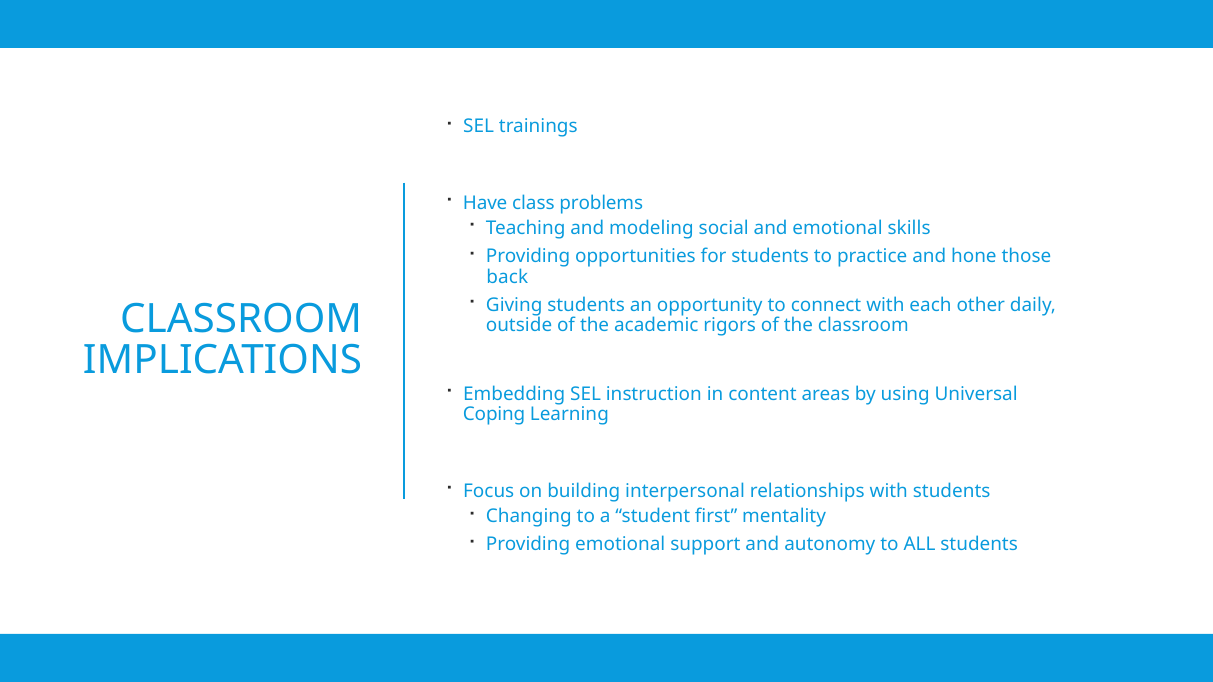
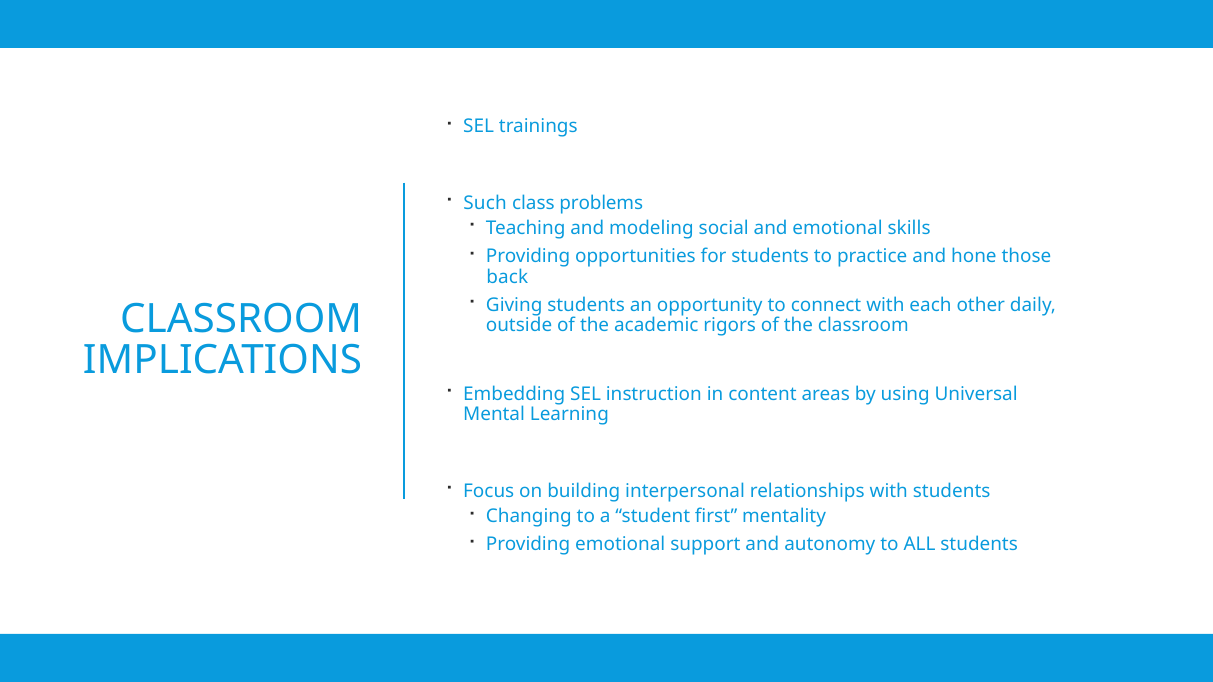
Have: Have -> Such
Coping: Coping -> Mental
